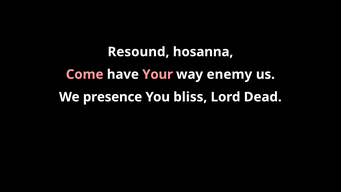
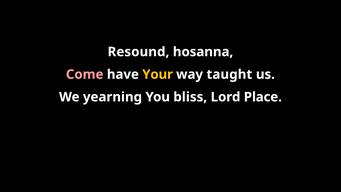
Your colour: pink -> yellow
enemy: enemy -> taught
presence: presence -> yearning
Dead: Dead -> Place
